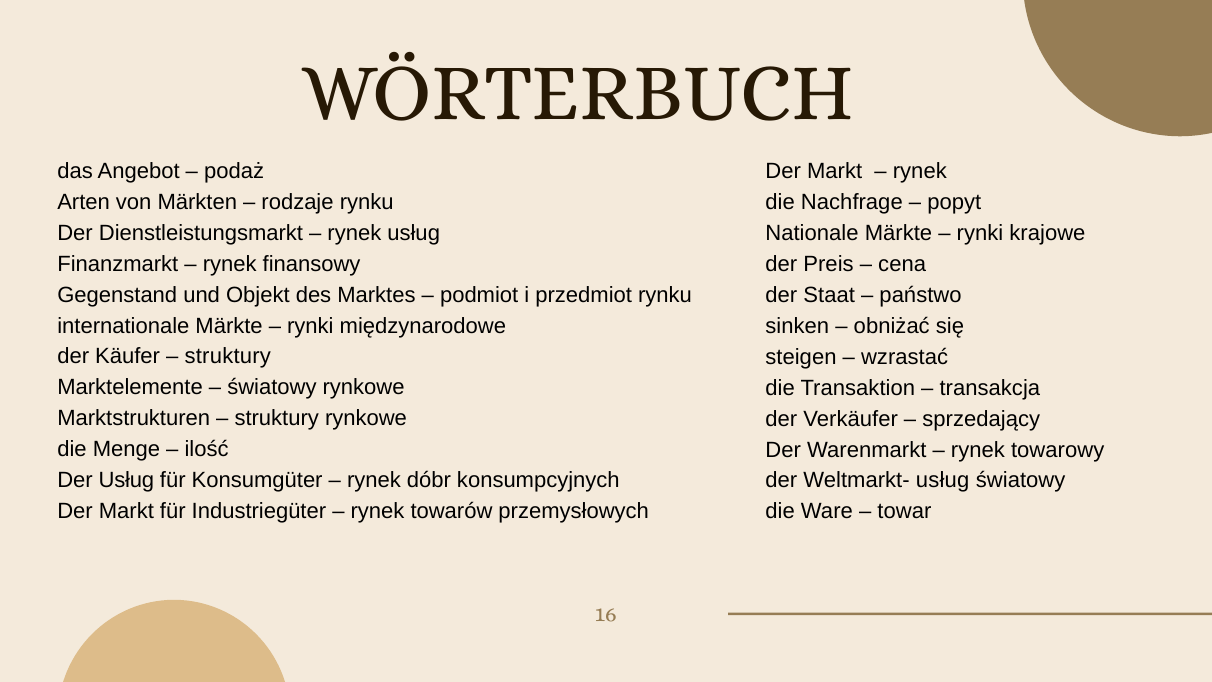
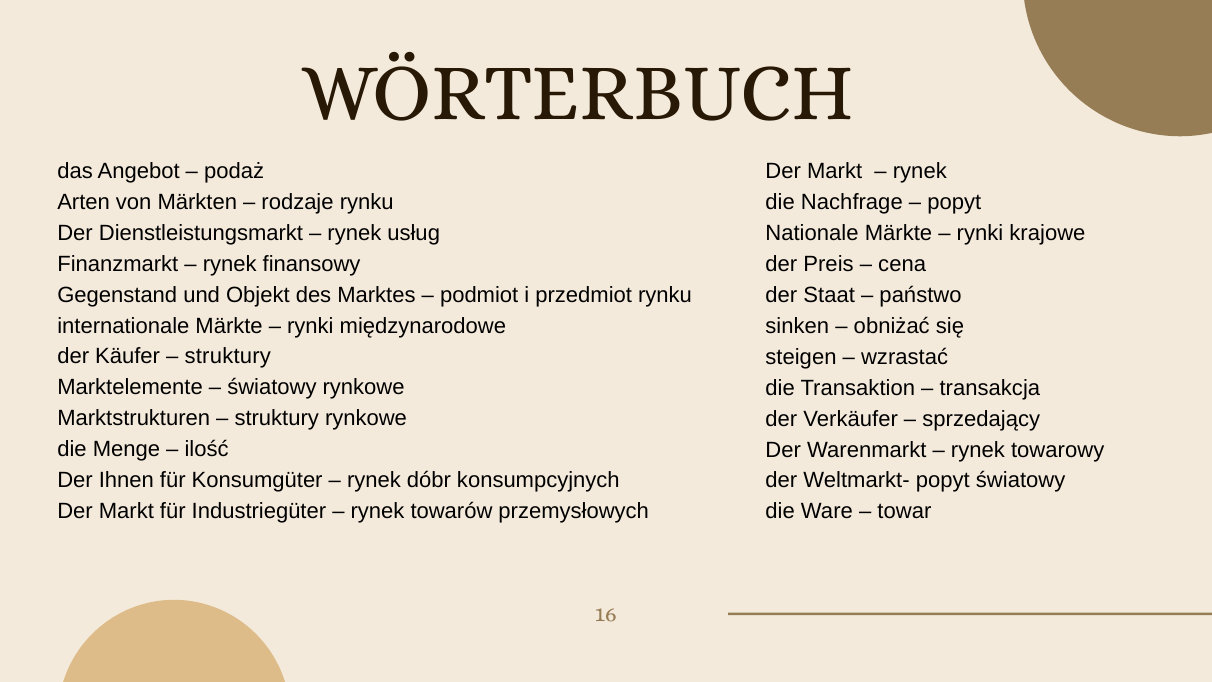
Der Usług: Usług -> Ihnen
Weltmarkt- usług: usług -> popyt
